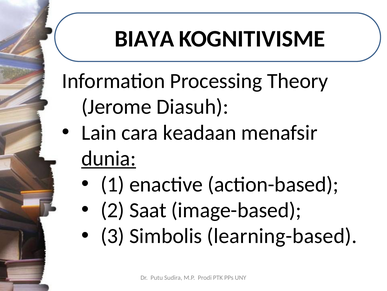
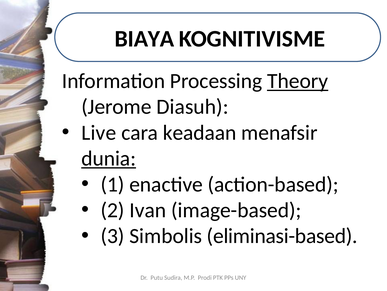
Theory underline: none -> present
Lain: Lain -> Live
Saat: Saat -> Ivan
learning-based: learning-based -> eliminasi-based
